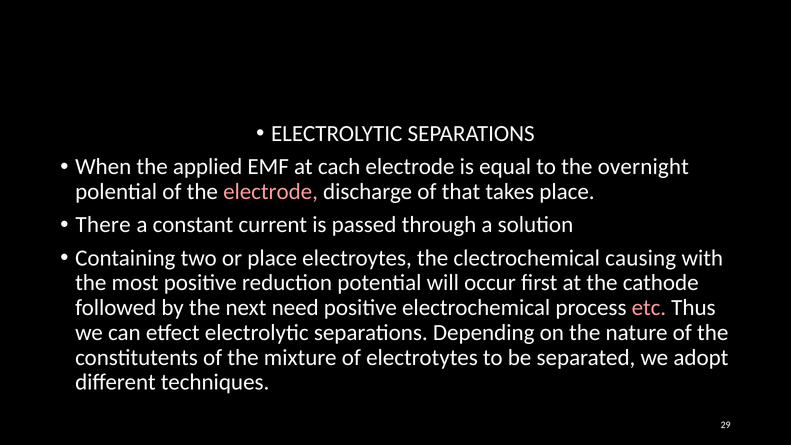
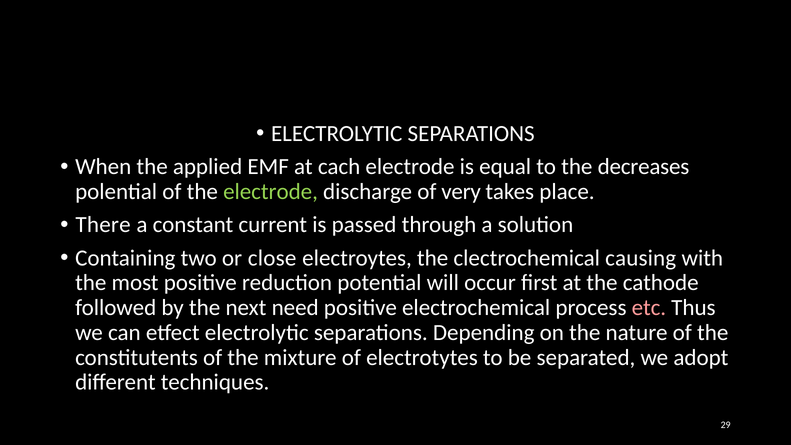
overnight: overnight -> decreases
electrode at (271, 192) colour: pink -> light green
that: that -> very
or place: place -> close
